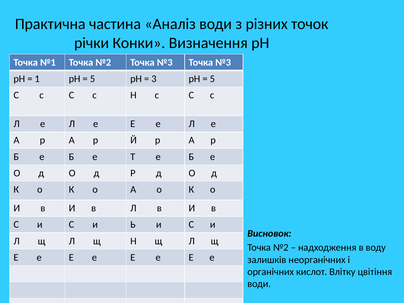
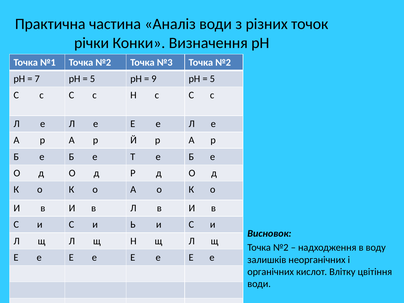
№3 Точка №3: №3 -> №2
1: 1 -> 7
3: 3 -> 9
